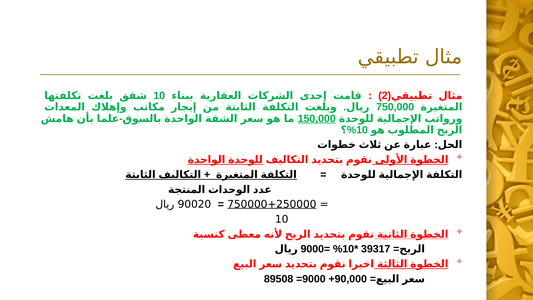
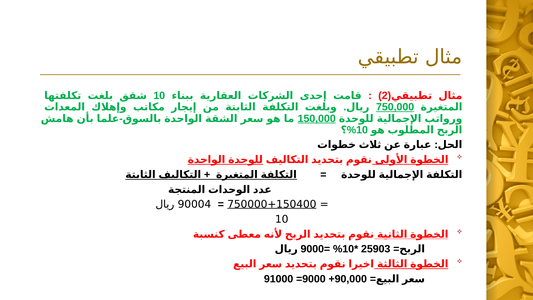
750,000 underline: none -> present
90020: 90020 -> 90004
750000+250000: 750000+250000 -> 750000+150400
39317: 39317 -> 25903
89508: 89508 -> 91000
